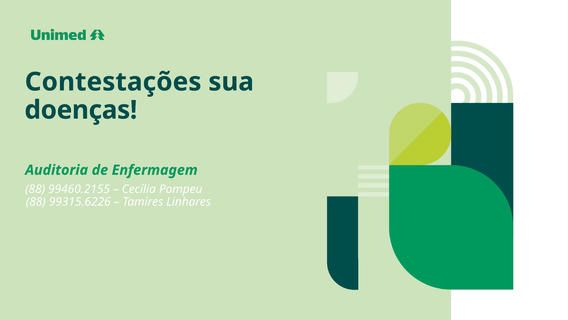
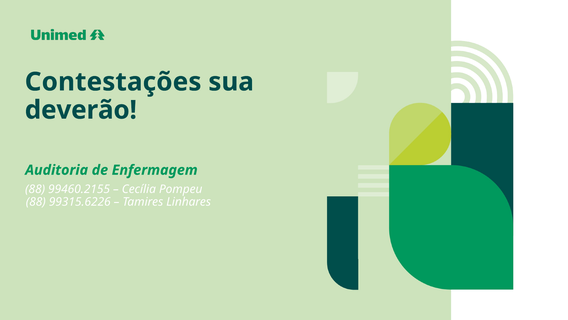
doenças: doenças -> deverão
